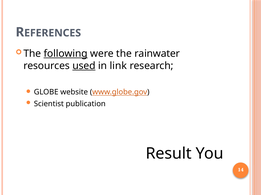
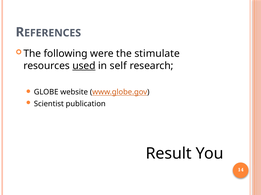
following underline: present -> none
rainwater: rainwater -> stimulate
link: link -> self
